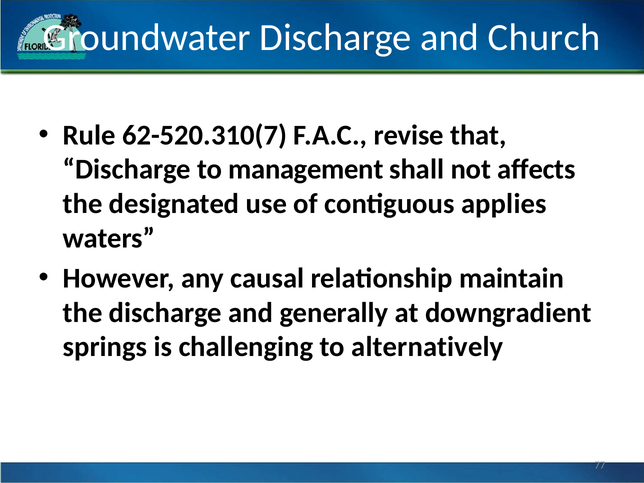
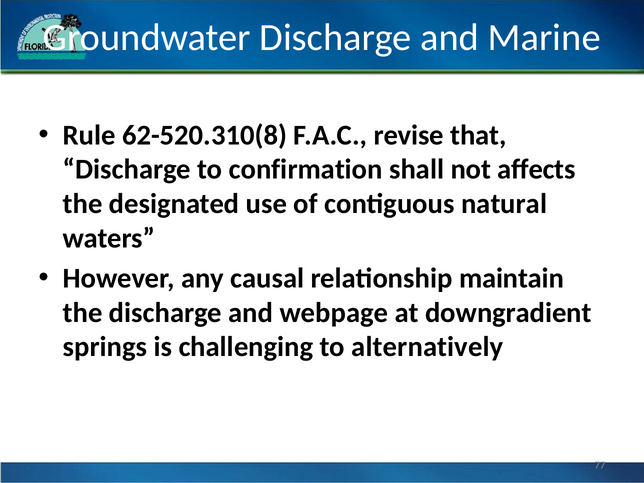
Church: Church -> Marine
62-520.310(7: 62-520.310(7 -> 62-520.310(8
management: management -> confirmation
applies: applies -> natural
generally: generally -> webpage
